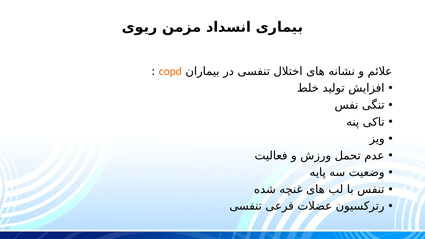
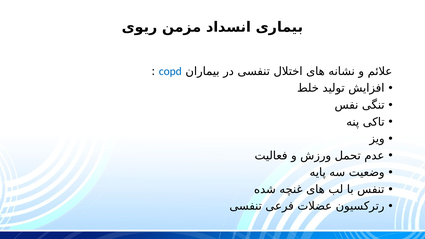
copd colour: orange -> blue
